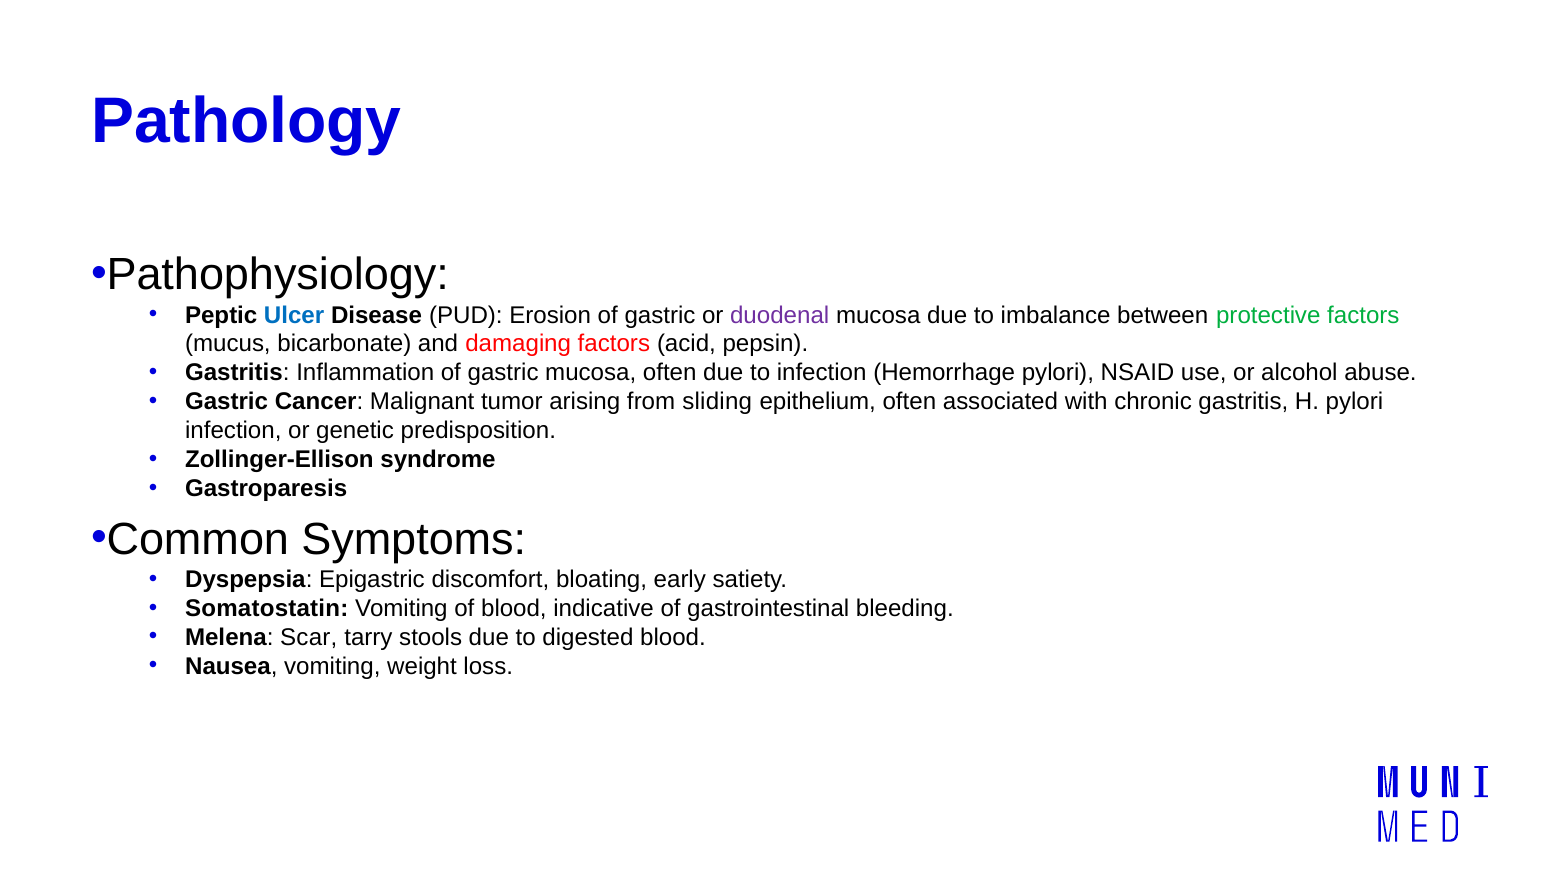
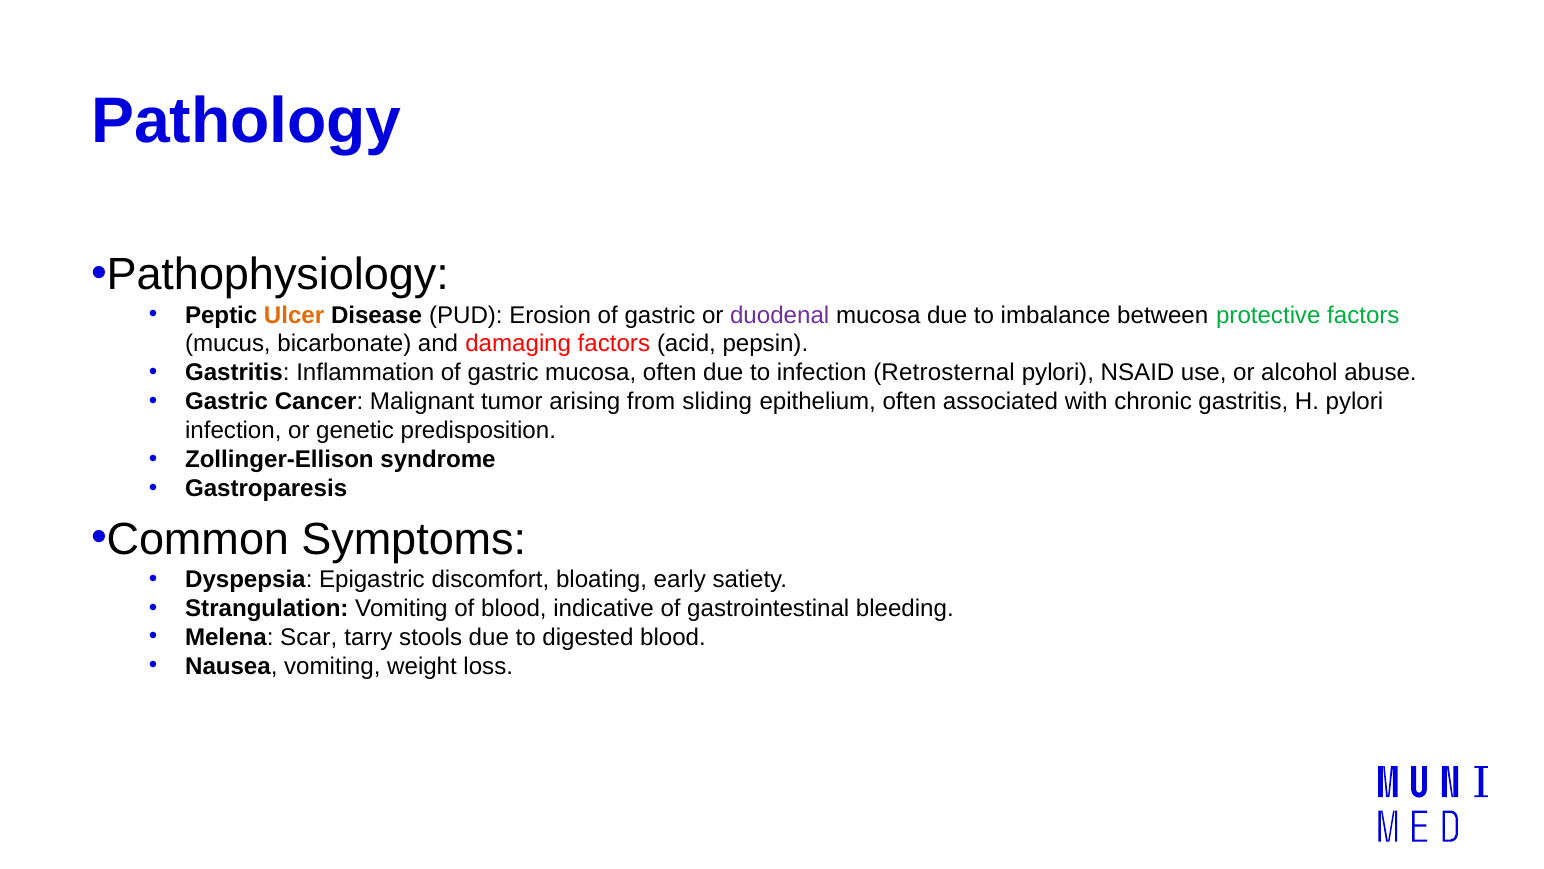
Ulcer colour: blue -> orange
Hemorrhage: Hemorrhage -> Retrosternal
Somatostatin: Somatostatin -> Strangulation
